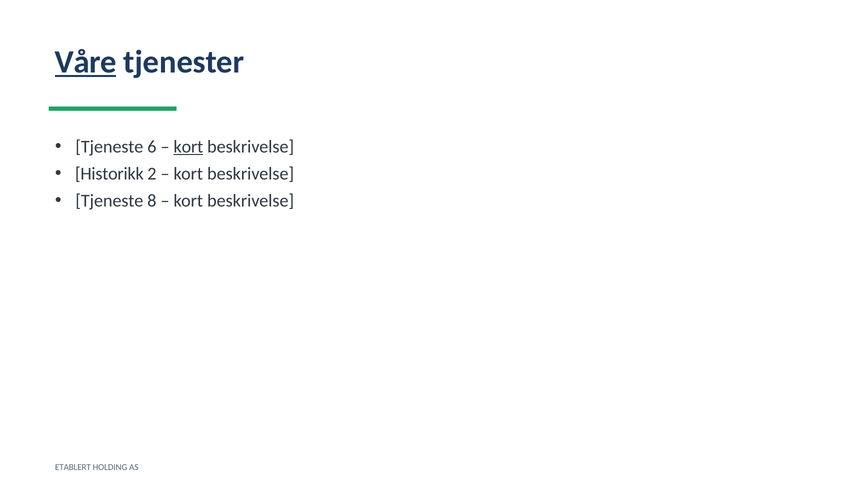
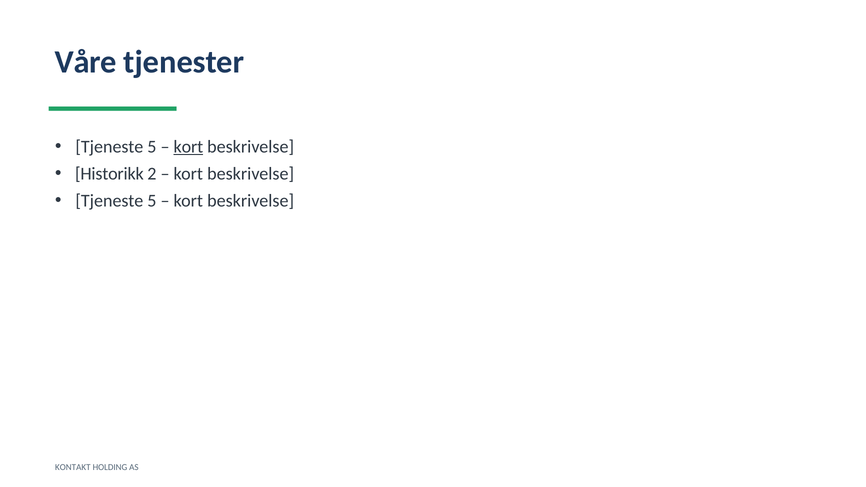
Våre underline: present -> none
6 at (152, 147): 6 -> 5
8 at (152, 201): 8 -> 5
ETABLERT: ETABLERT -> KONTAKT
